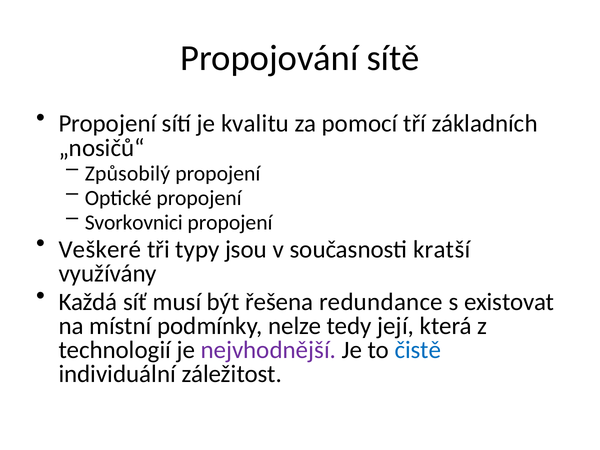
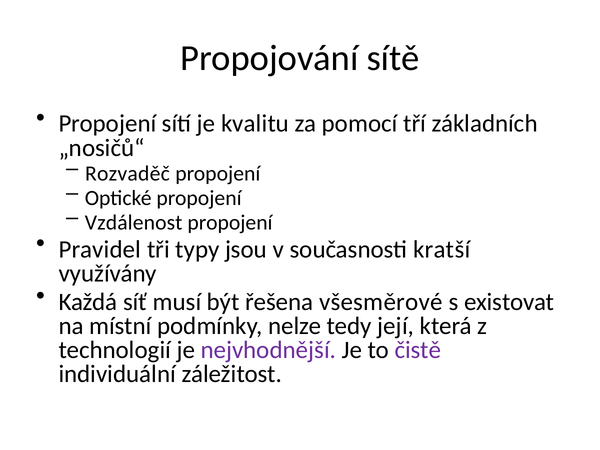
Způsobilý: Způsobilý -> Rozvaděč
Svorkovnici: Svorkovnici -> Vzdálenost
Veškeré: Veškeré -> Pravidel
redundance: redundance -> všesměrové
čistě colour: blue -> purple
